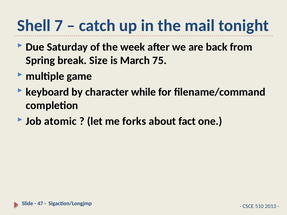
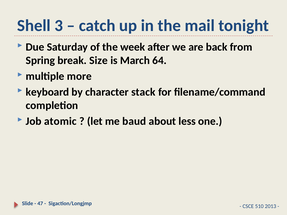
7: 7 -> 3
75: 75 -> 64
game: game -> more
while: while -> stack
forks: forks -> baud
fact: fact -> less
